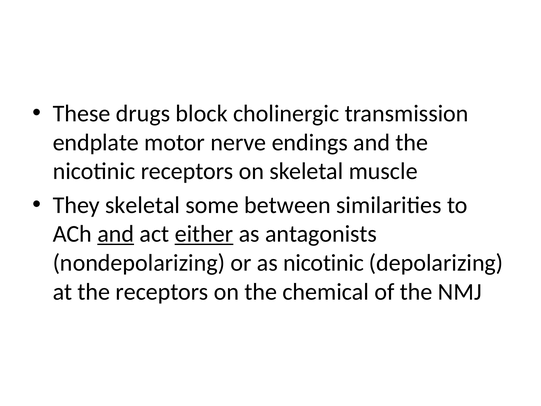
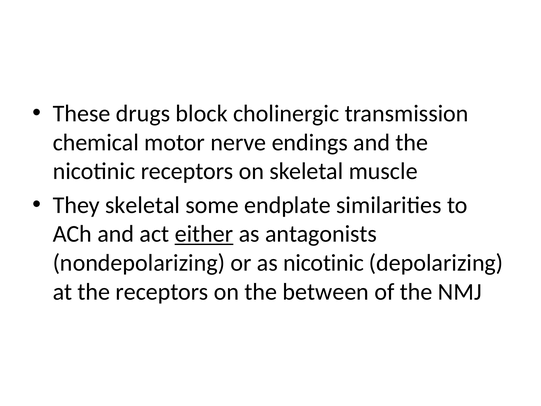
endplate: endplate -> chemical
between: between -> endplate
and at (116, 234) underline: present -> none
chemical: chemical -> between
